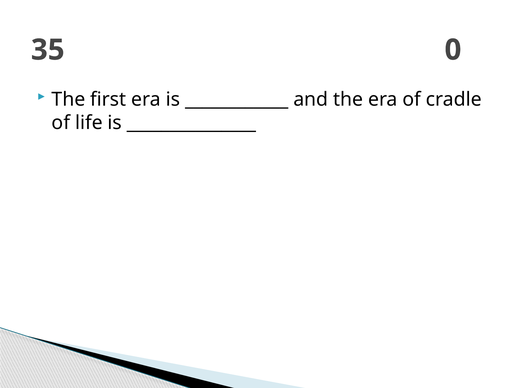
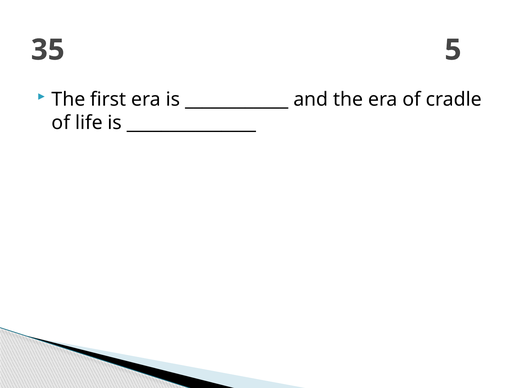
0: 0 -> 5
